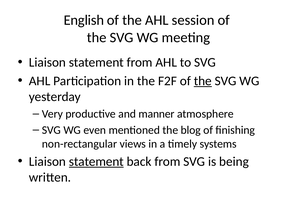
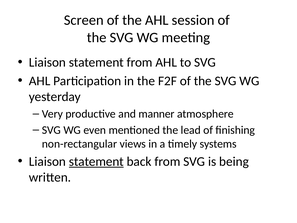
English: English -> Screen
the at (203, 81) underline: present -> none
blog: blog -> lead
